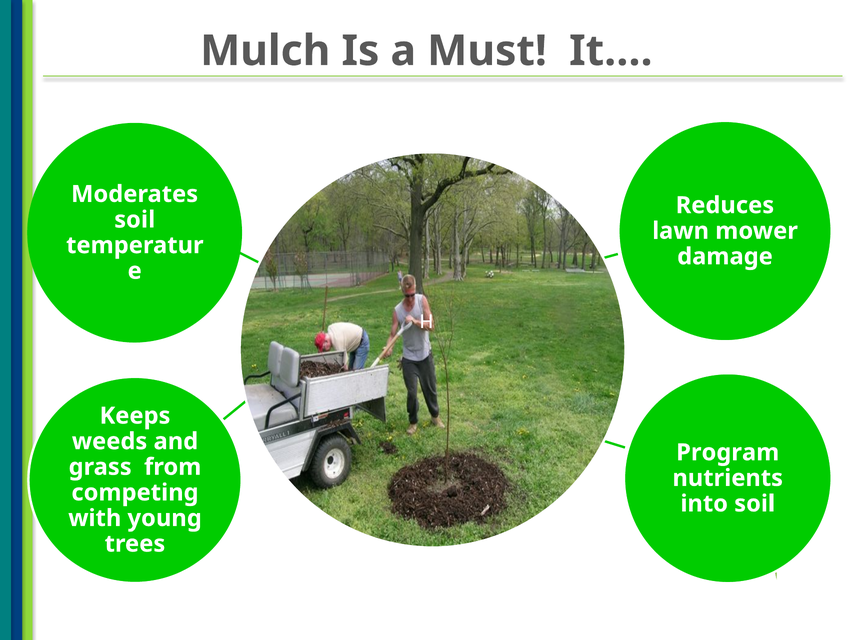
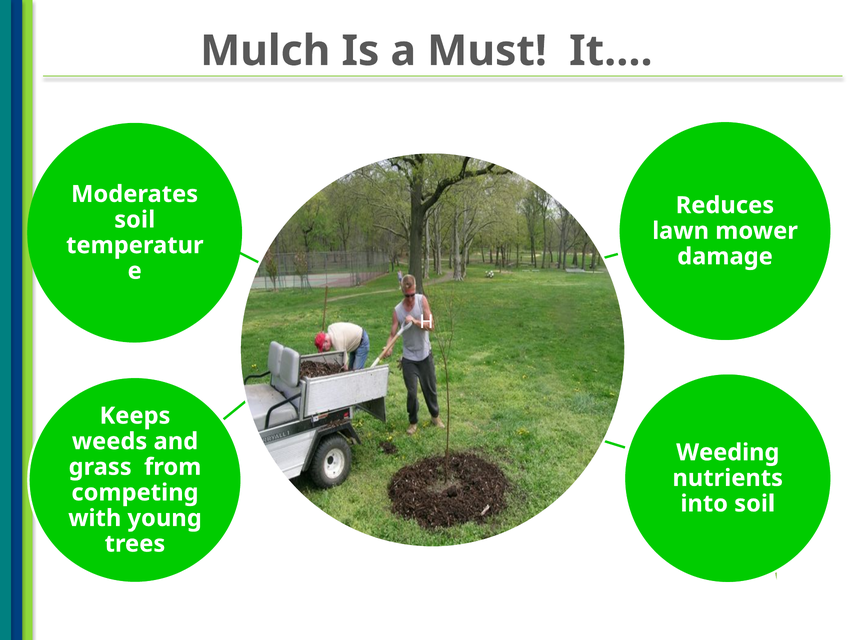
Program: Program -> Weeding
